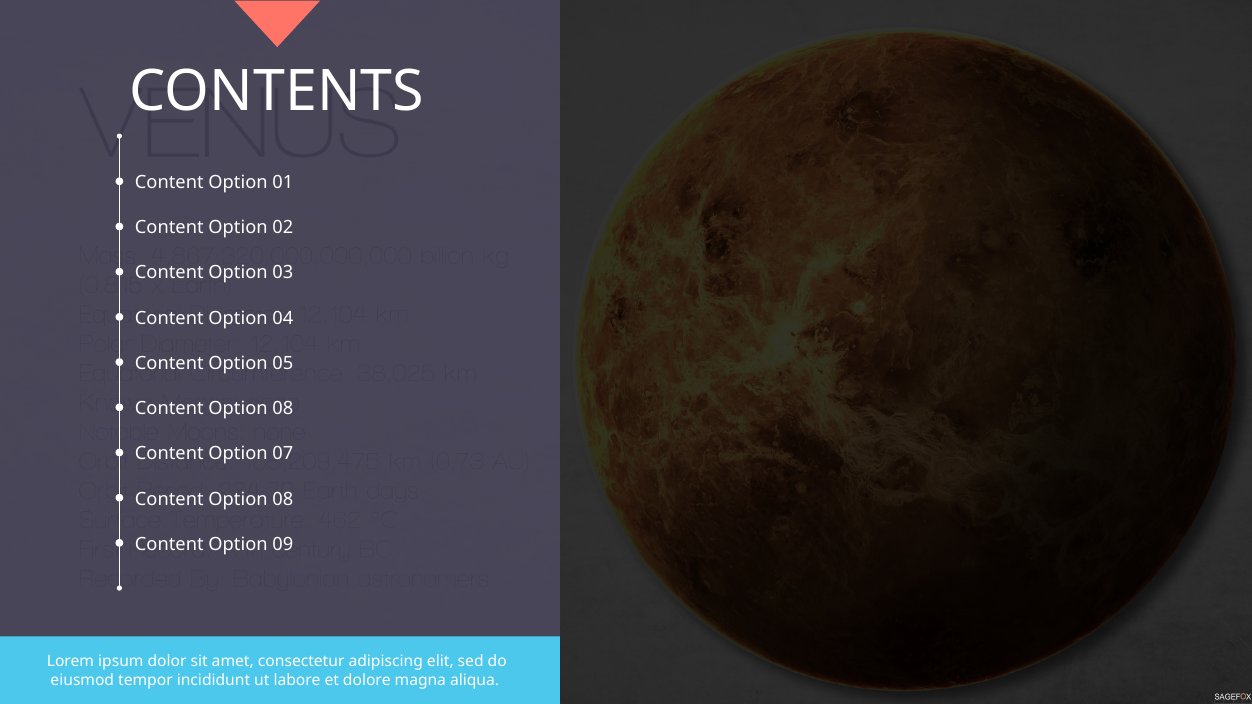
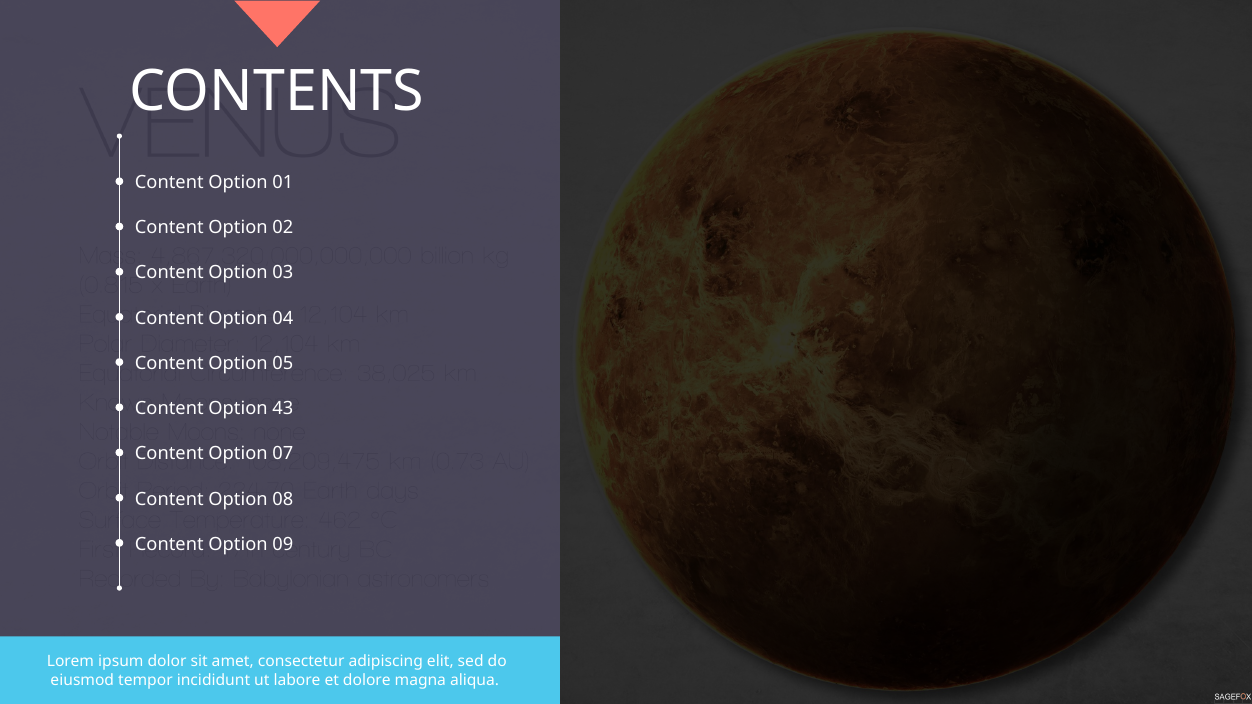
08 at (283, 409): 08 -> 43
